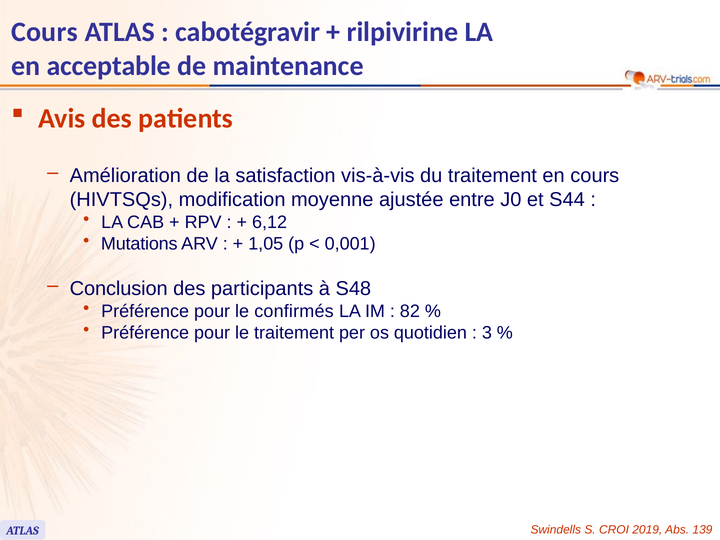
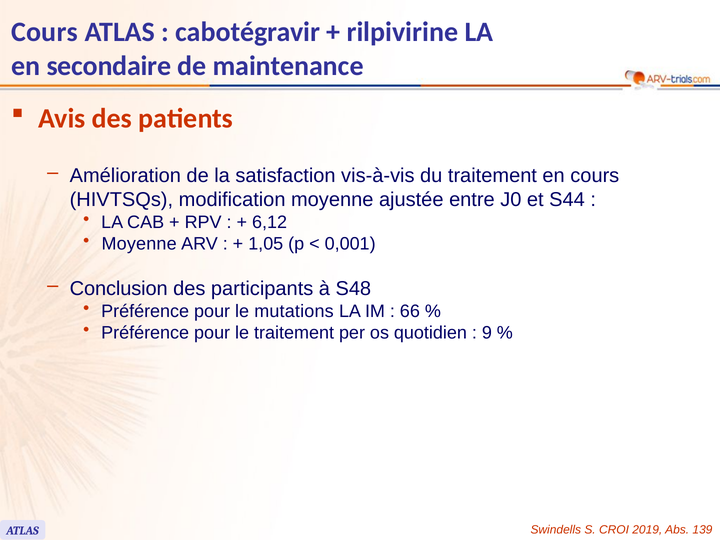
acceptable: acceptable -> secondaire
Mutations at (139, 244): Mutations -> Moyenne
confirmés: confirmés -> mutations
82: 82 -> 66
3: 3 -> 9
